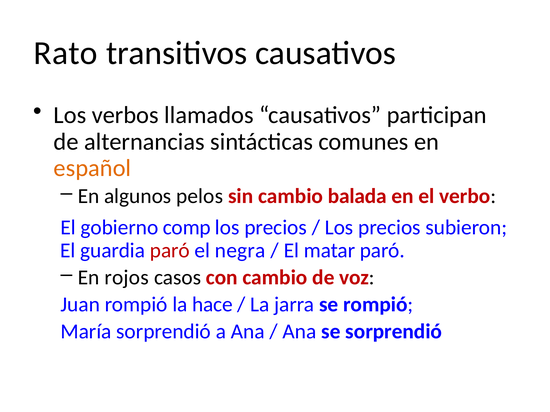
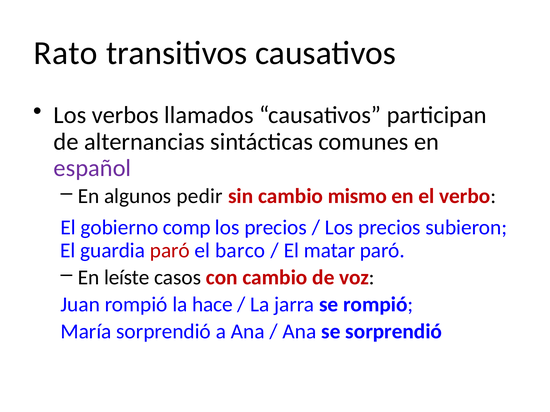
español colour: orange -> purple
pelos: pelos -> pedir
balada: balada -> mismo
negra: negra -> barco
rojos: rojos -> leíste
